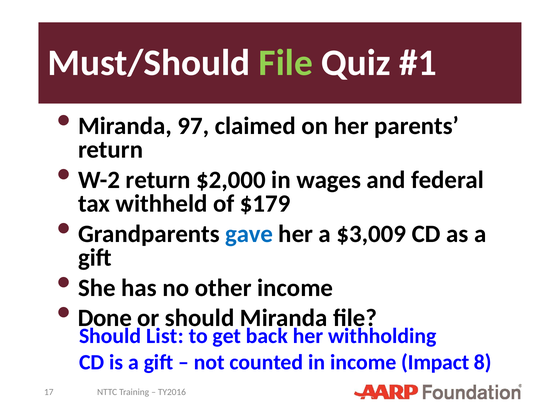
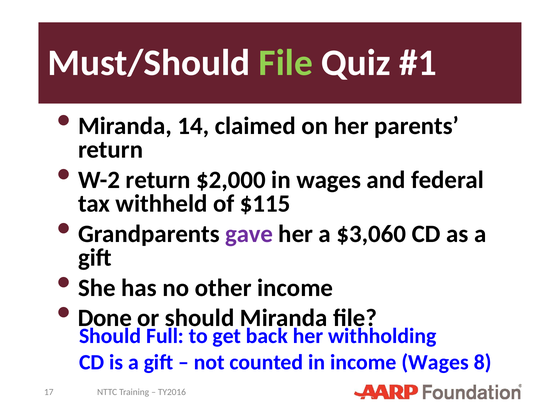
97: 97 -> 14
$179: $179 -> $115
gave colour: blue -> purple
$3,009: $3,009 -> $3,060
List: List -> Full
income Impact: Impact -> Wages
